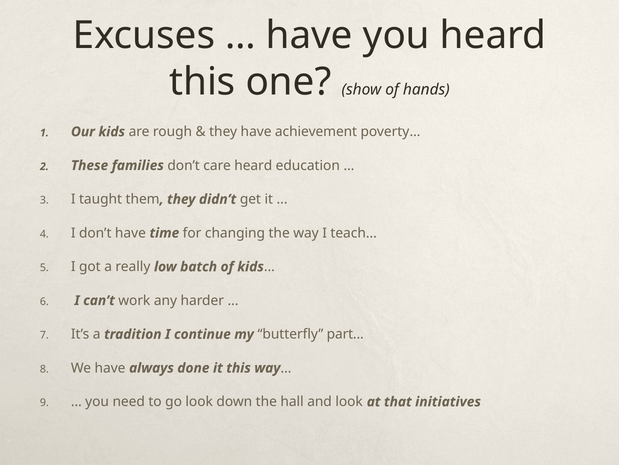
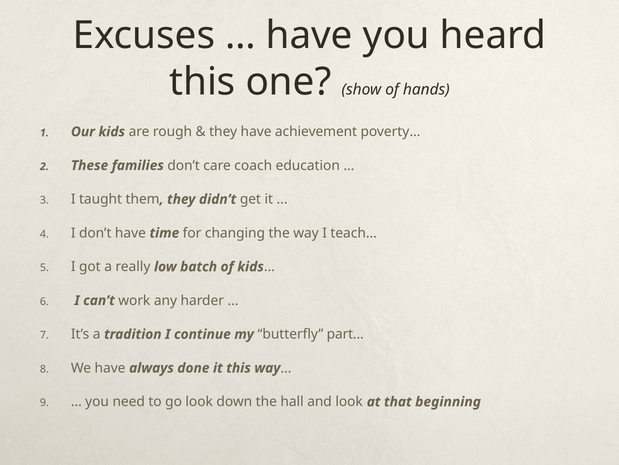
care heard: heard -> coach
initiatives: initiatives -> beginning
